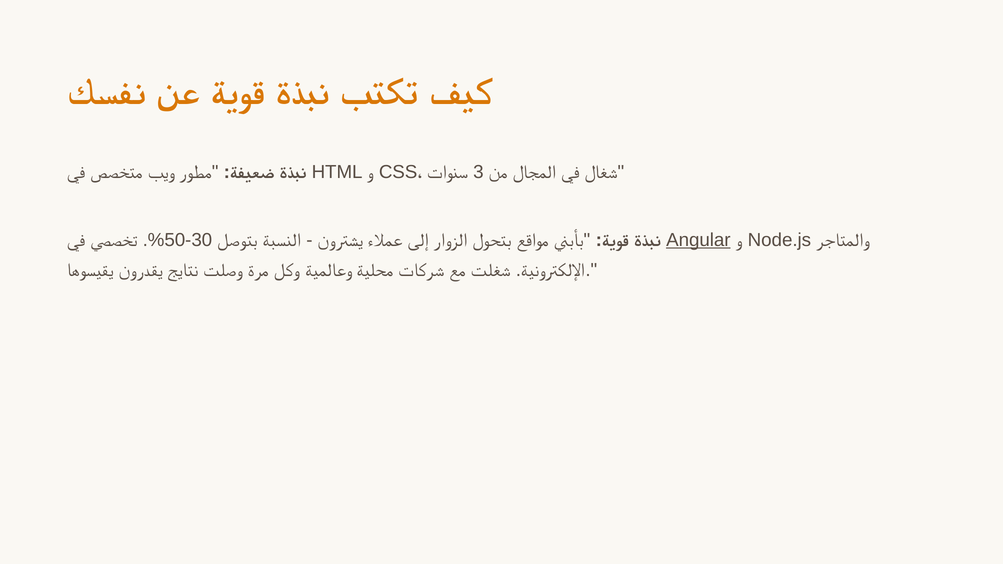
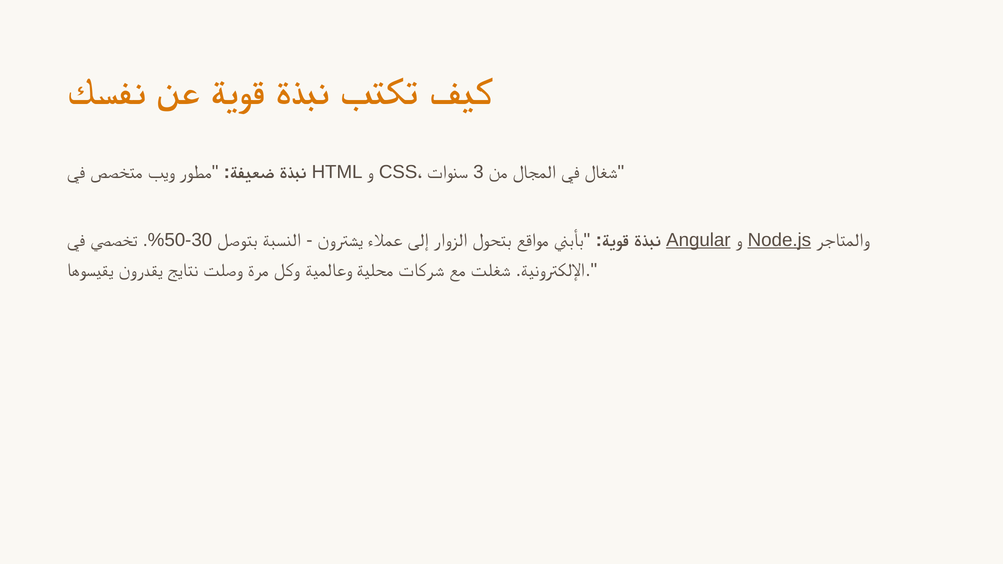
Node.js underline: none -> present
